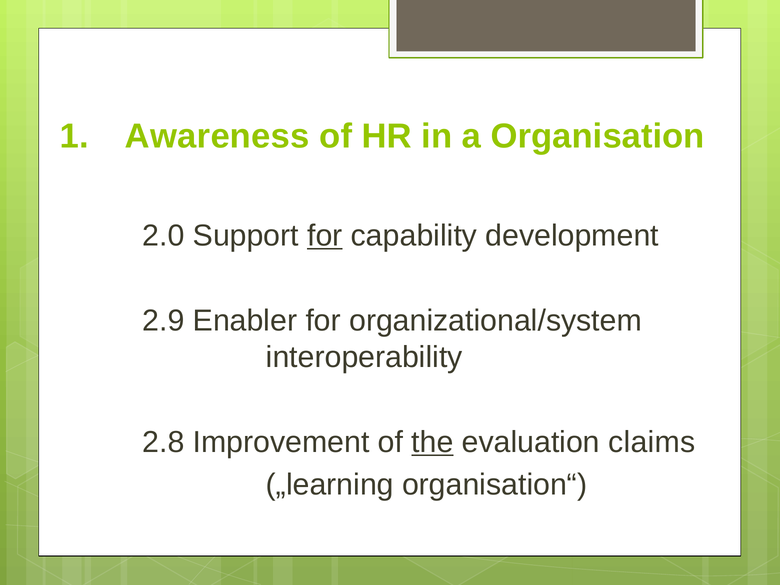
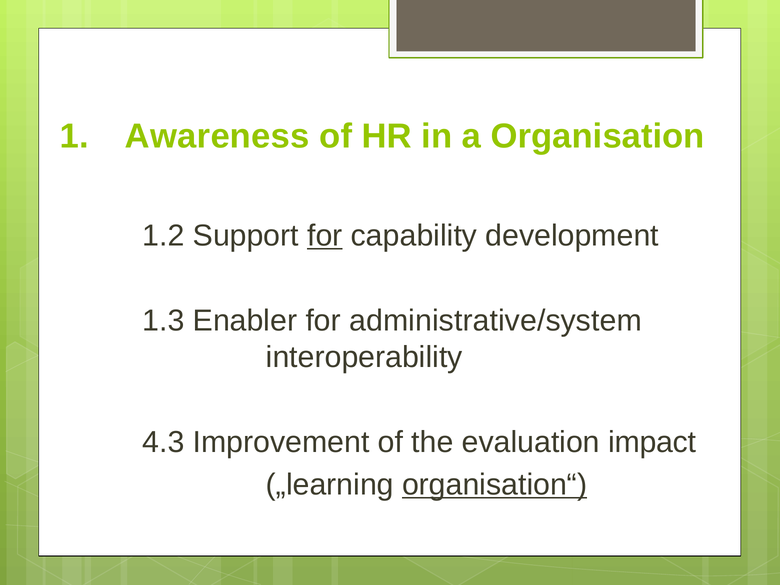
2.0: 2.0 -> 1.2
2.9: 2.9 -> 1.3
organizational/system: organizational/system -> administrative/system
2.8: 2.8 -> 4.3
the underline: present -> none
claims: claims -> impact
organisation“ underline: none -> present
